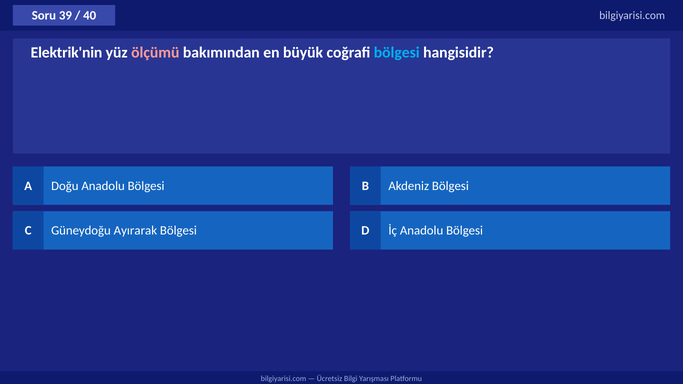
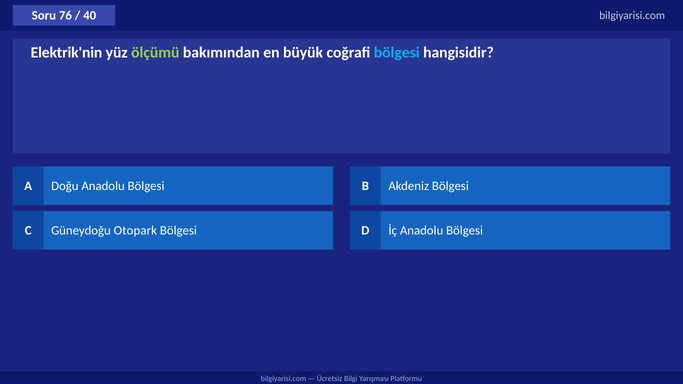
39: 39 -> 76
ölçümü colour: pink -> light green
Ayırarak: Ayırarak -> Otopark
